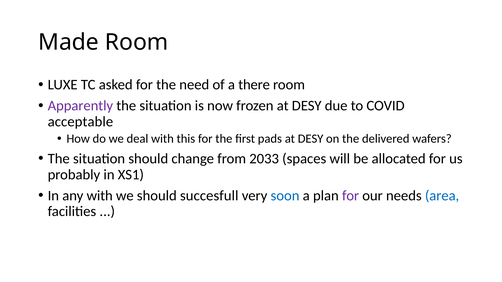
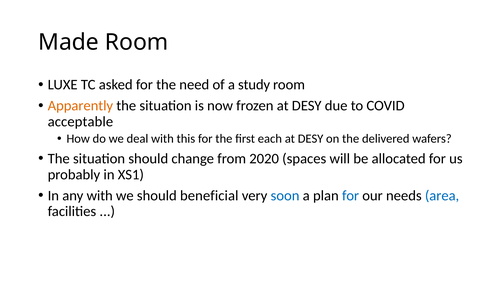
there: there -> study
Apparently colour: purple -> orange
pads: pads -> each
2033: 2033 -> 2020
succesfull: succesfull -> beneficial
for at (351, 196) colour: purple -> blue
